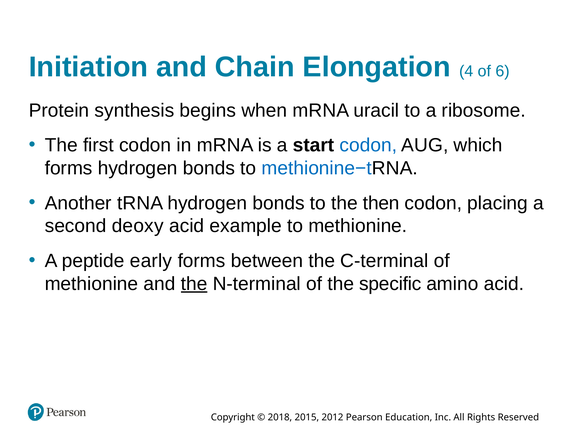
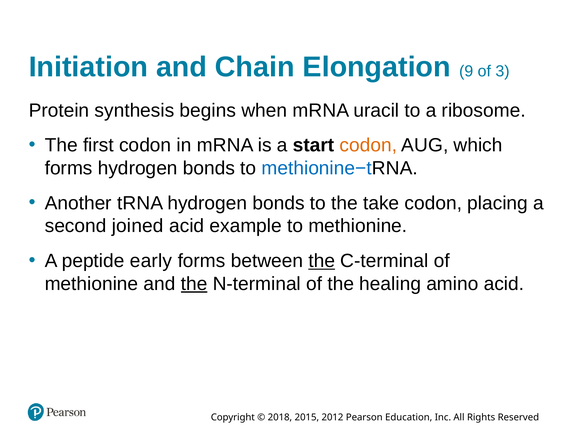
4: 4 -> 9
6: 6 -> 3
codon at (368, 145) colour: blue -> orange
then: then -> take
deoxy: deoxy -> joined
the at (322, 261) underline: none -> present
specific: specific -> healing
